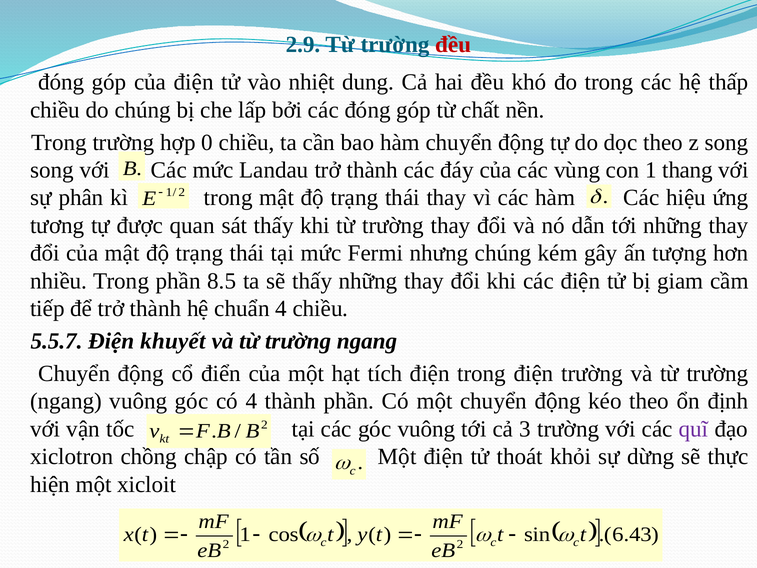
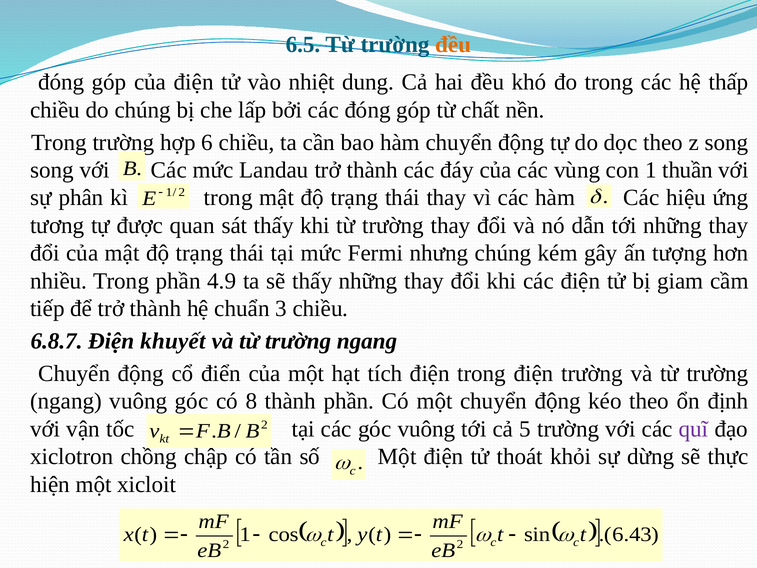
2.9: 2.9 -> 6.5
đều at (453, 44) colour: red -> orange
hợp 0: 0 -> 6
thang: thang -> thuần
8.5: 8.5 -> 4.9
chuẩn 4: 4 -> 3
5.5.7: 5.5.7 -> 6.8.7
4 at (251, 401): 4 -> 8
3: 3 -> 5
